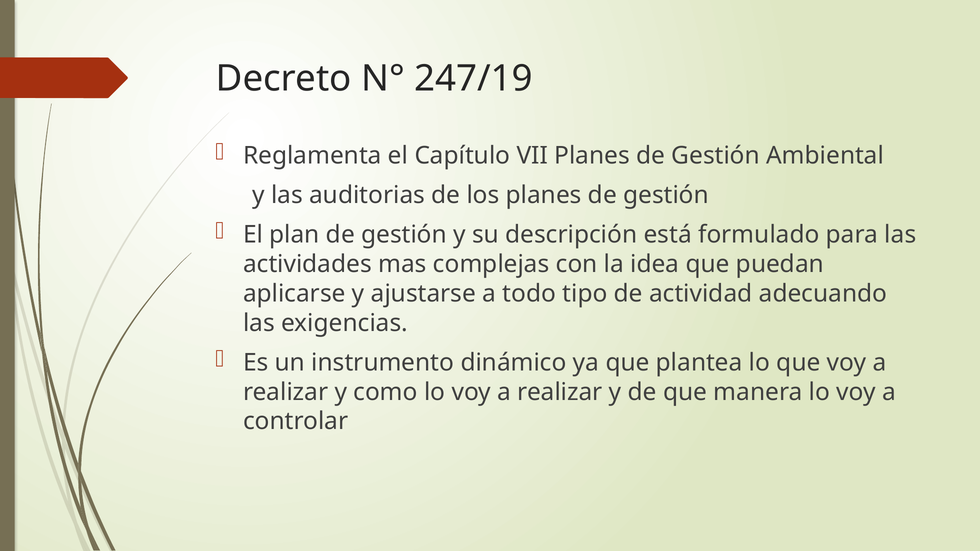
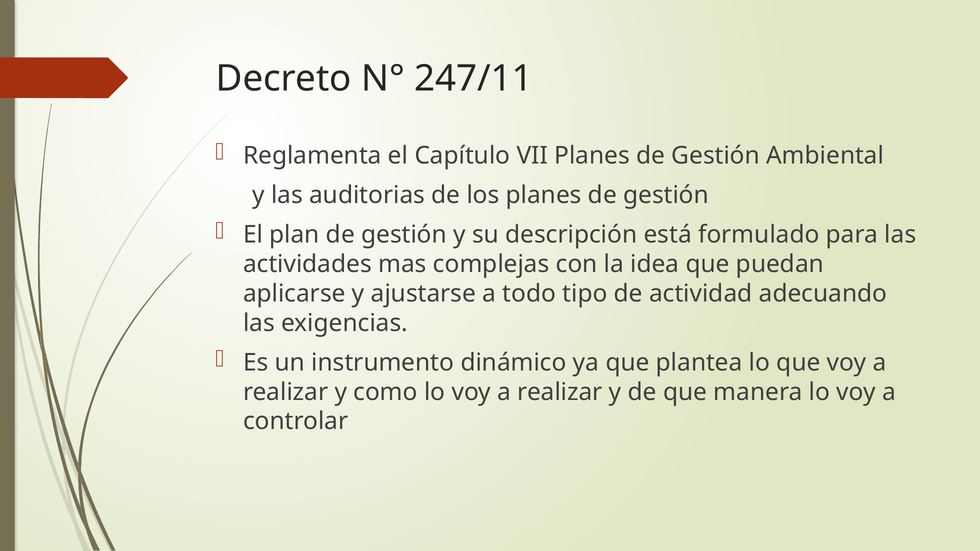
247/19: 247/19 -> 247/11
